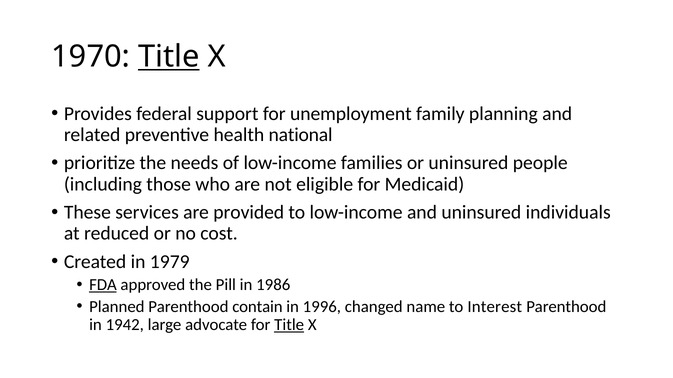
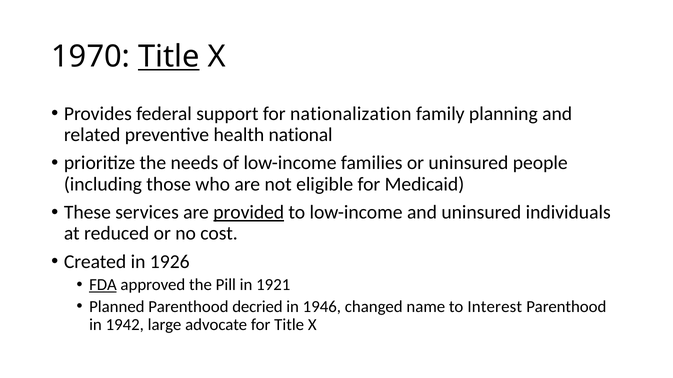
unemployment: unemployment -> nationalization
provided underline: none -> present
1979: 1979 -> 1926
1986: 1986 -> 1921
contain: contain -> decried
1996: 1996 -> 1946
Title at (289, 325) underline: present -> none
